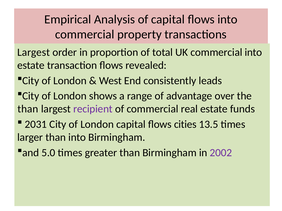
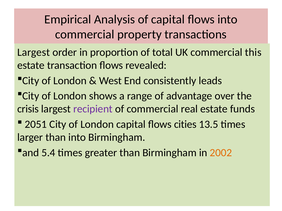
commercial into: into -> this
than at (28, 109): than -> crisis
2031: 2031 -> 2051
5.0: 5.0 -> 5.4
2002 colour: purple -> orange
